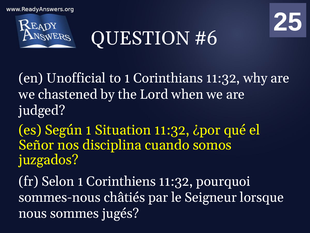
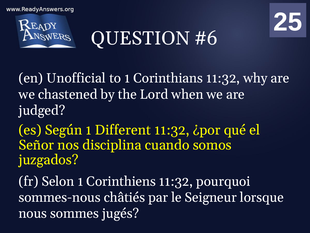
Situation: Situation -> Different
